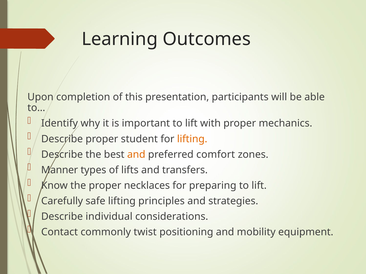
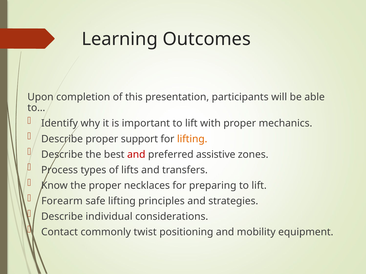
student: student -> support
and at (136, 155) colour: orange -> red
comfort: comfort -> assistive
Manner: Manner -> Process
Carefully: Carefully -> Forearm
